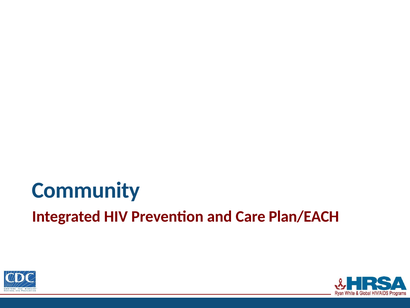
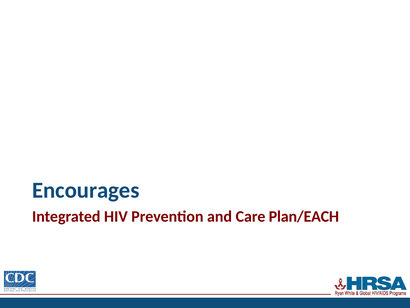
Community: Community -> Encourages
